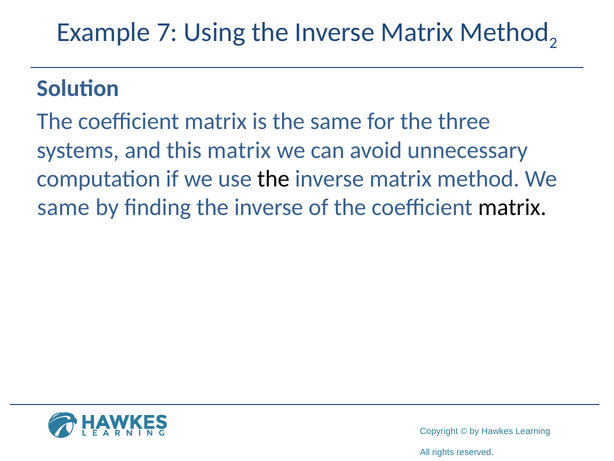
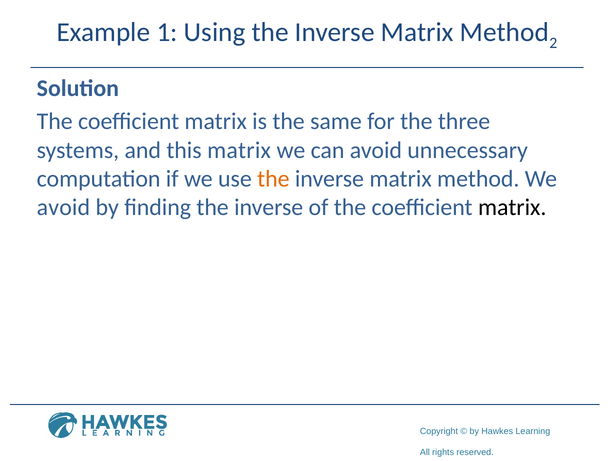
7: 7 -> 1
the at (273, 179) colour: black -> orange
same at (63, 207): same -> avoid
